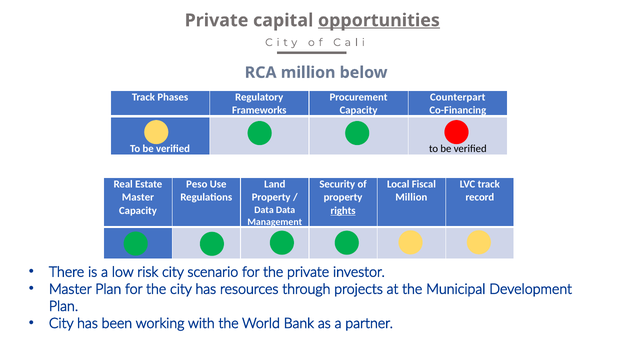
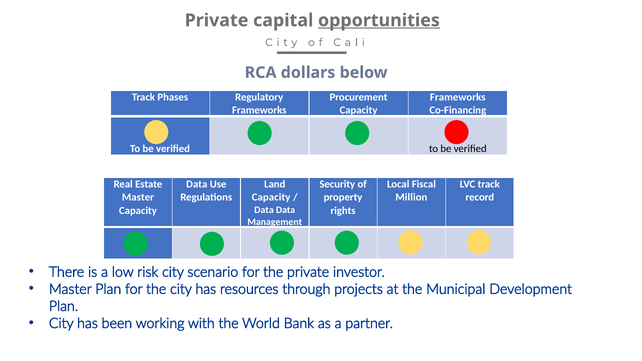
RCA million: million -> dollars
Counterpart at (458, 97): Counterpart -> Frameworks
Peso at (197, 184): Peso -> Data
Property at (271, 198): Property -> Capacity
rights underline: present -> none
